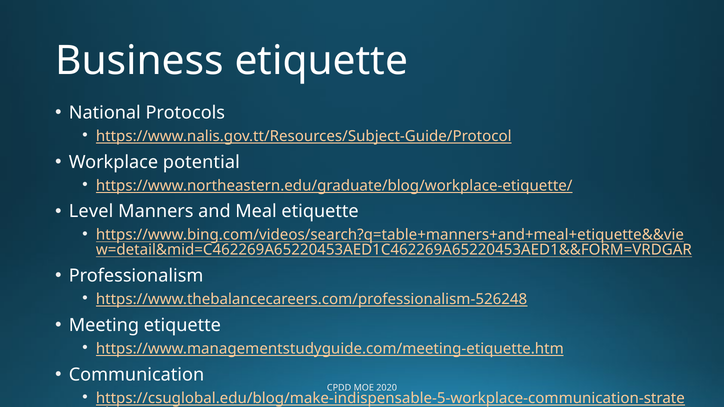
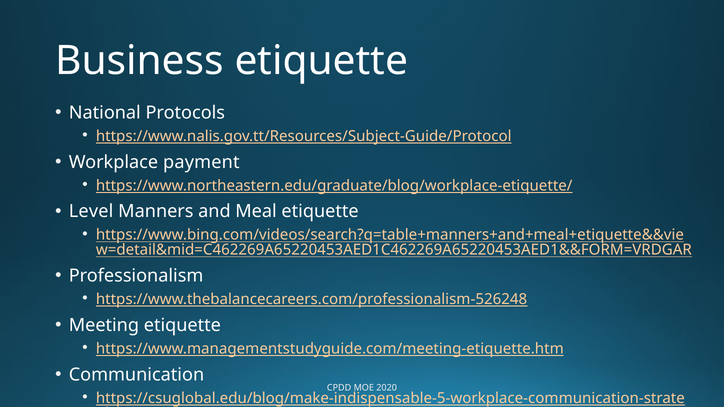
potential: potential -> payment
